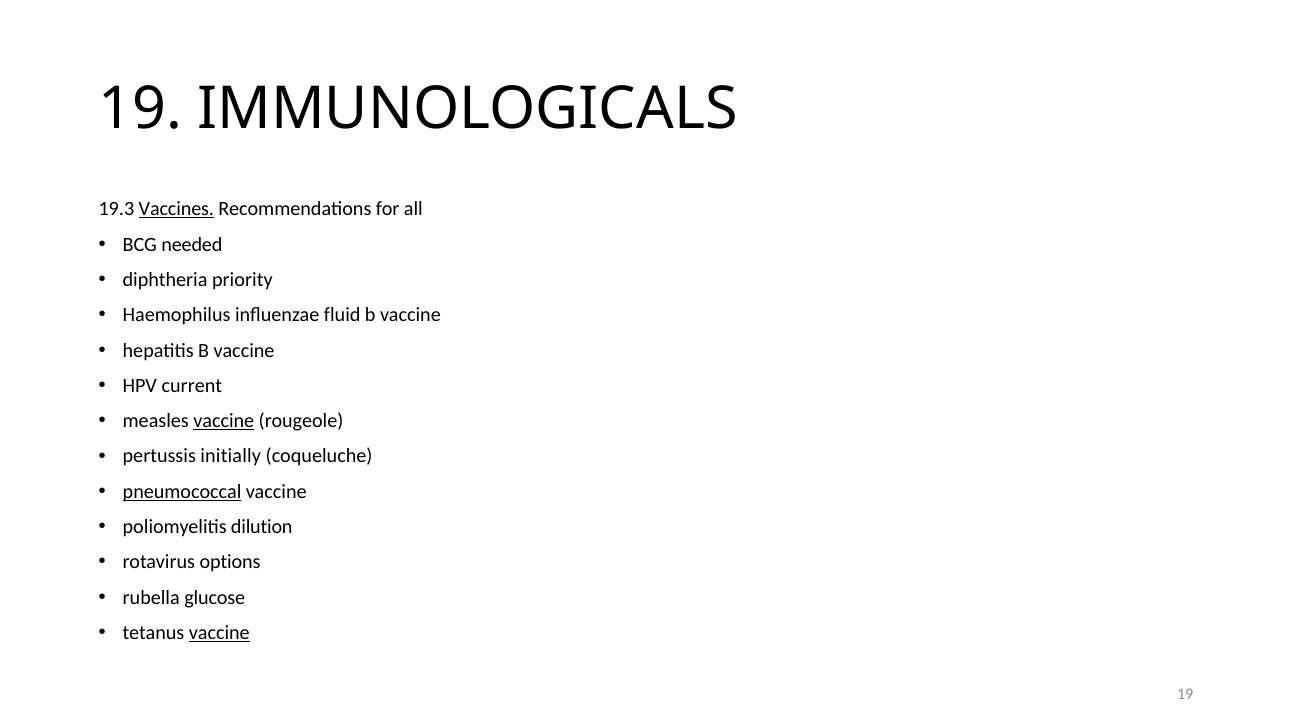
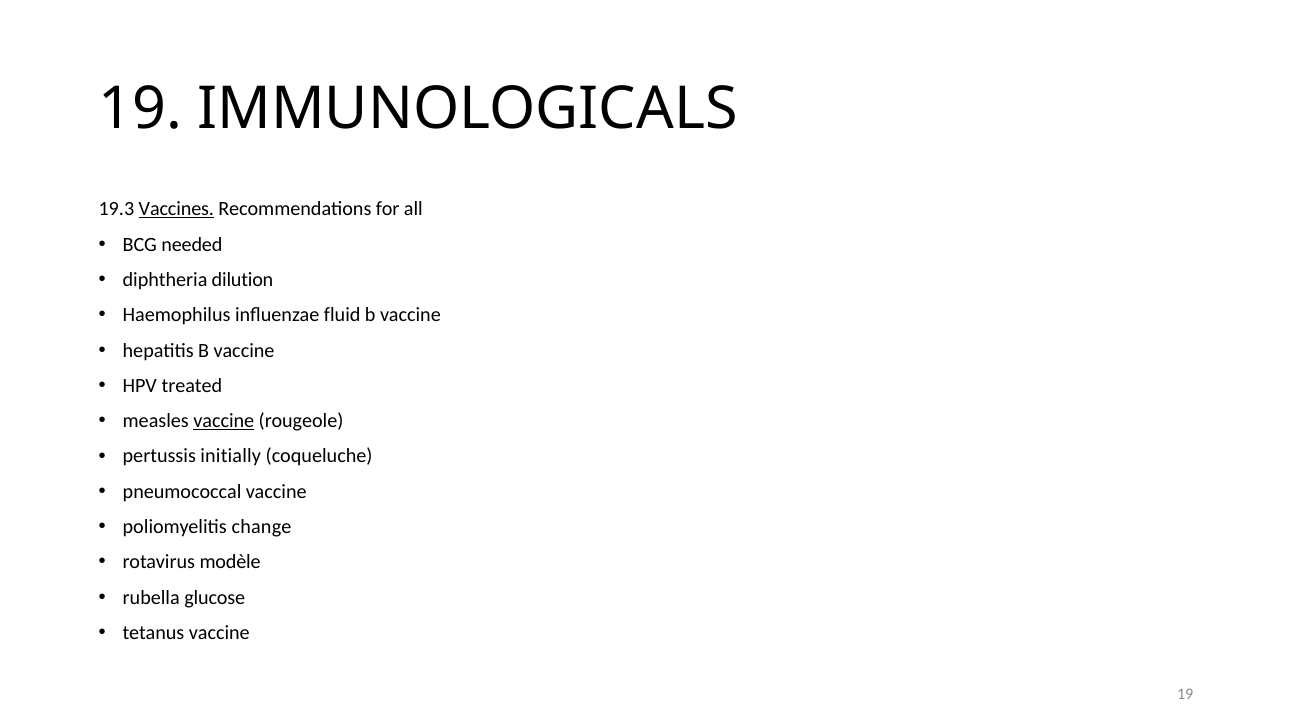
priority: priority -> dilution
current: current -> treated
pneumococcal underline: present -> none
dilution: dilution -> change
options: options -> modèle
vaccine at (219, 633) underline: present -> none
